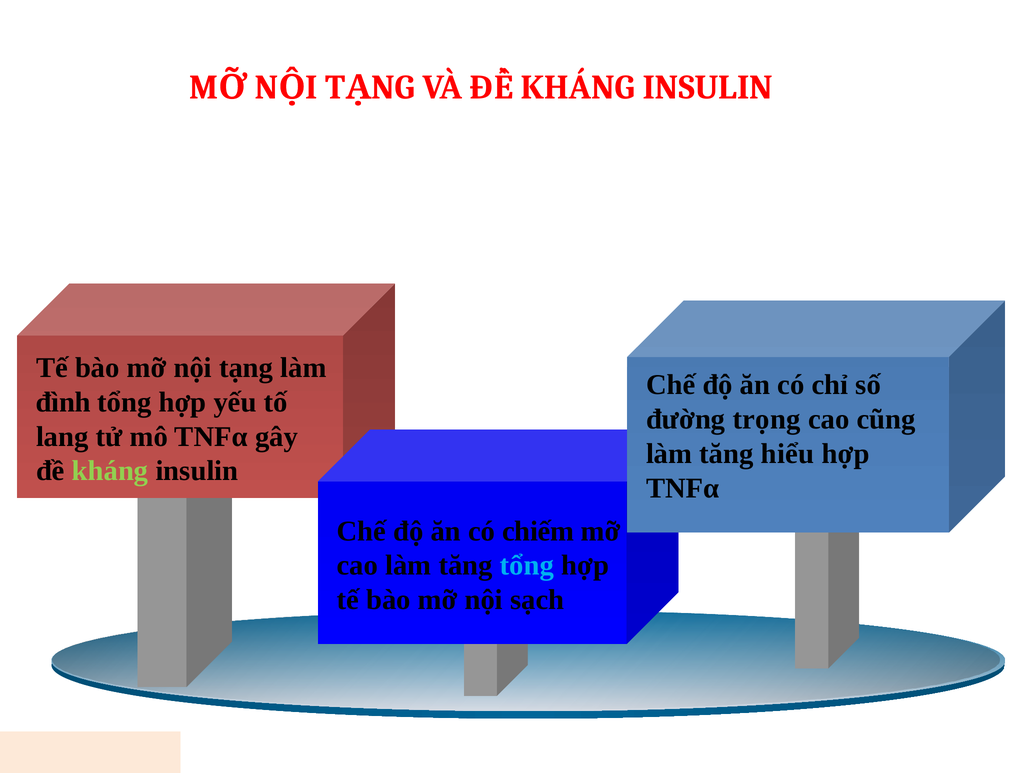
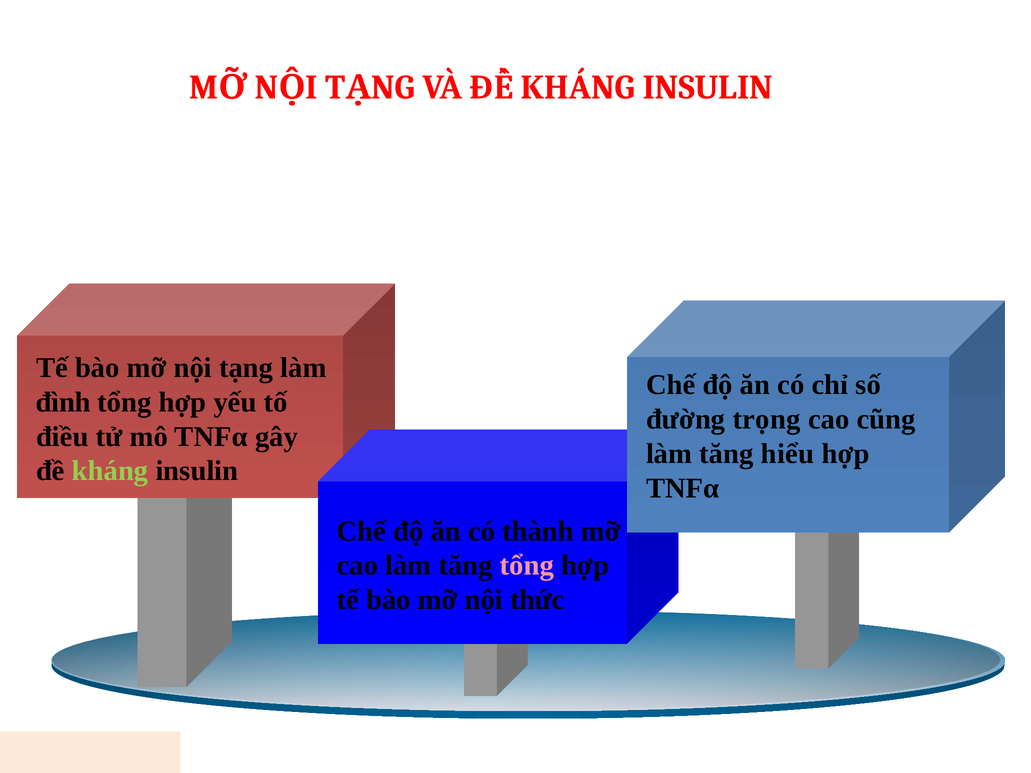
lang: lang -> điều
chiếm: chiếm -> thành
tổng at (527, 566) colour: light blue -> pink
sạch: sạch -> thức
